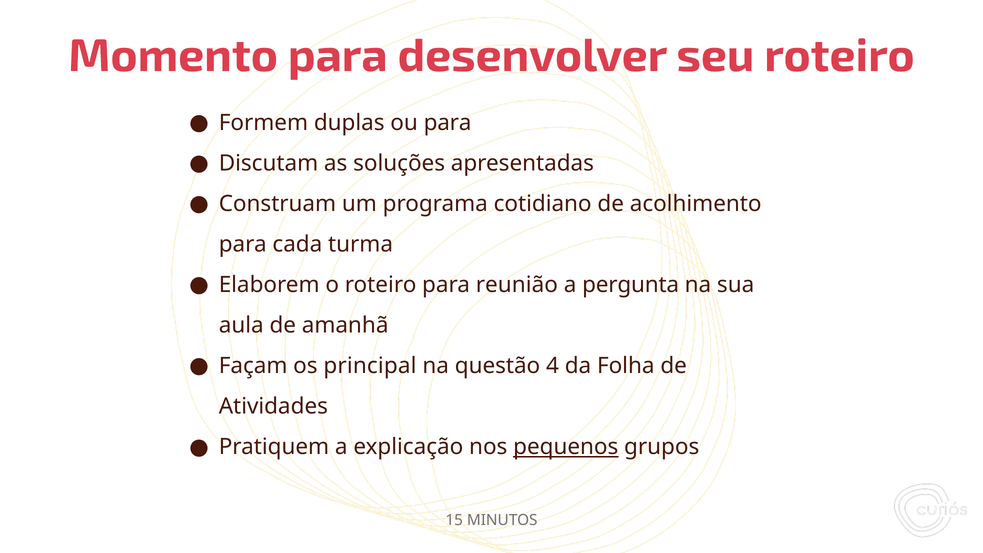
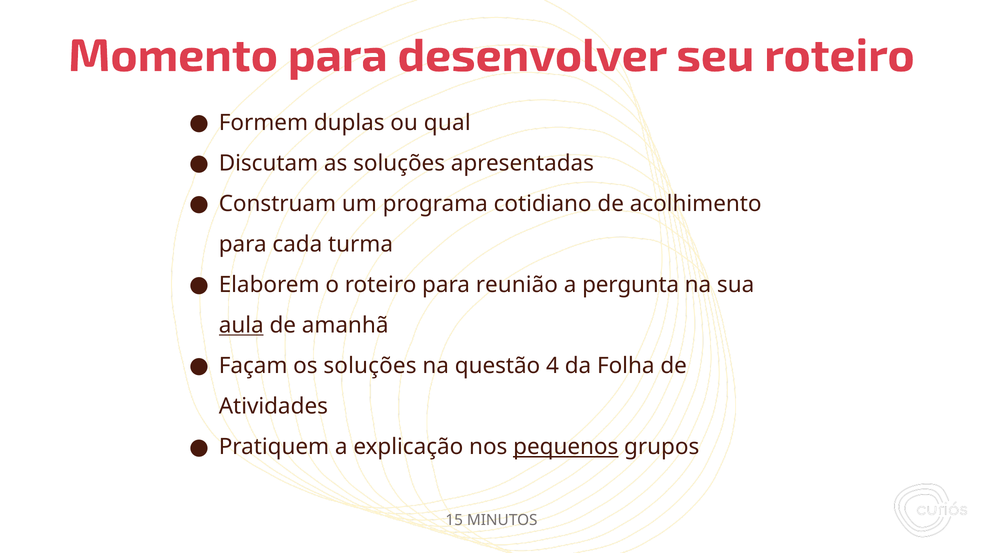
ou para: para -> qual
aula underline: none -> present
os principal: principal -> soluções
